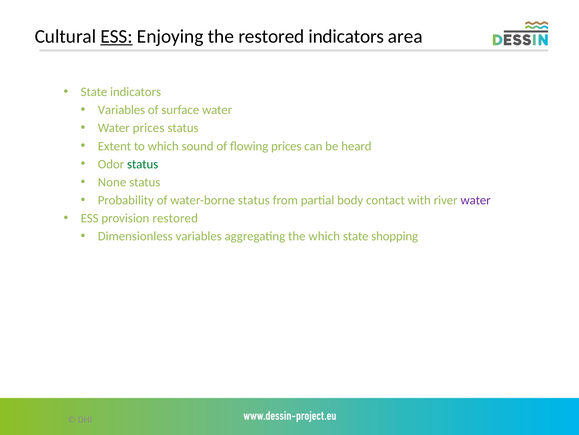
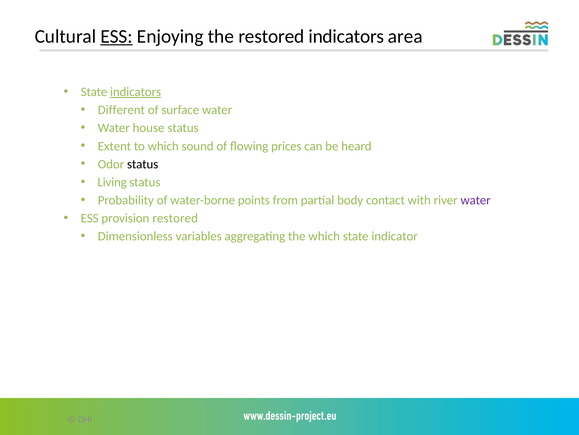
indicators at (136, 92) underline: none -> present
Variables at (121, 110): Variables -> Different
Water prices: prices -> house
status at (143, 164) colour: green -> black
None: None -> Living
water-borne status: status -> points
shopping: shopping -> indicator
